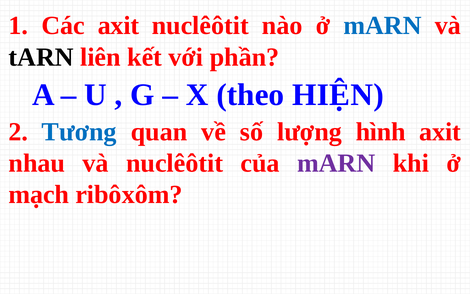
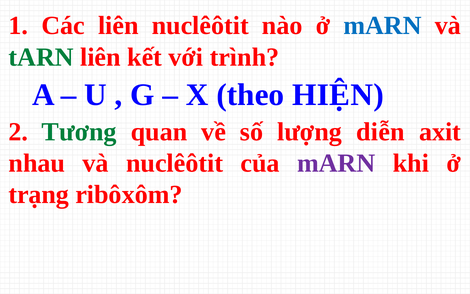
Các axit: axit -> liên
tARN colour: black -> green
phần: phần -> trình
Tương colour: blue -> green
hình: hình -> diễn
mạch: mạch -> trạng
